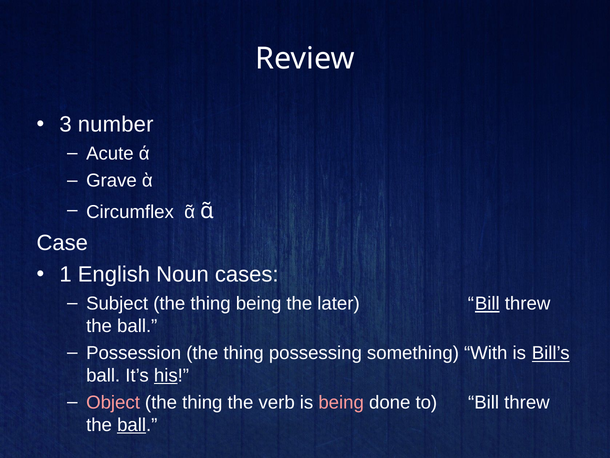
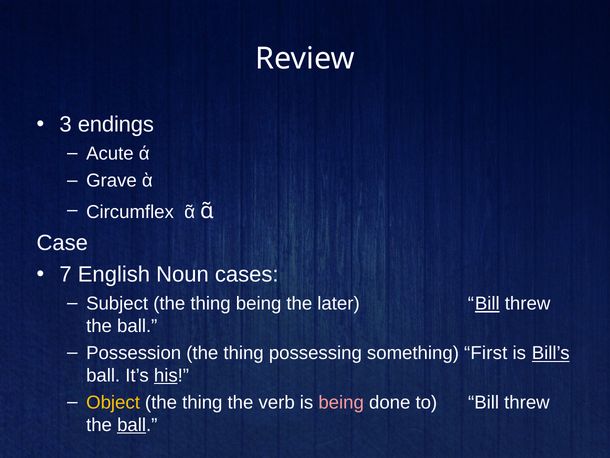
number: number -> endings
1: 1 -> 7
With: With -> First
Object colour: pink -> yellow
